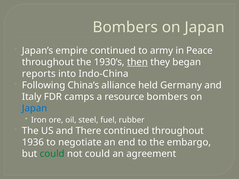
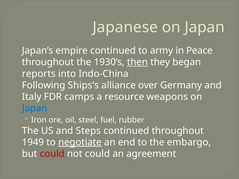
Bombers at (125, 27): Bombers -> Japanese
China’s: China’s -> Ships’s
held: held -> over
resource bombers: bombers -> weapons
There: There -> Steps
1936: 1936 -> 1949
negotiate underline: none -> present
could at (52, 154) colour: green -> red
